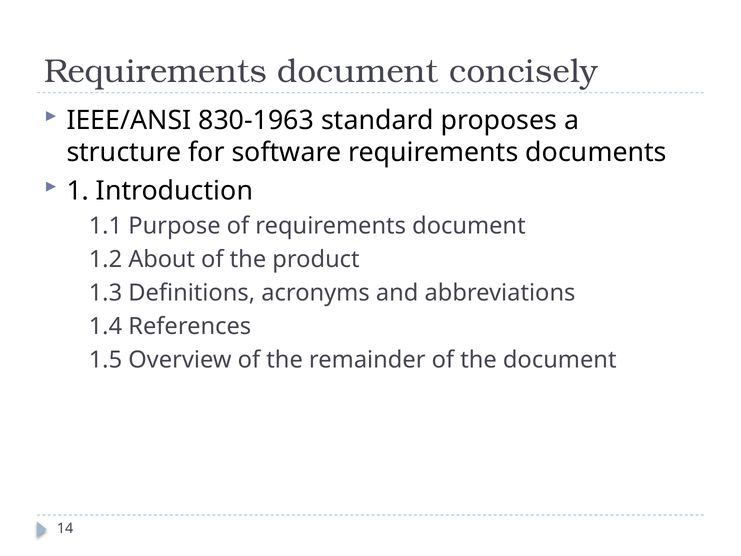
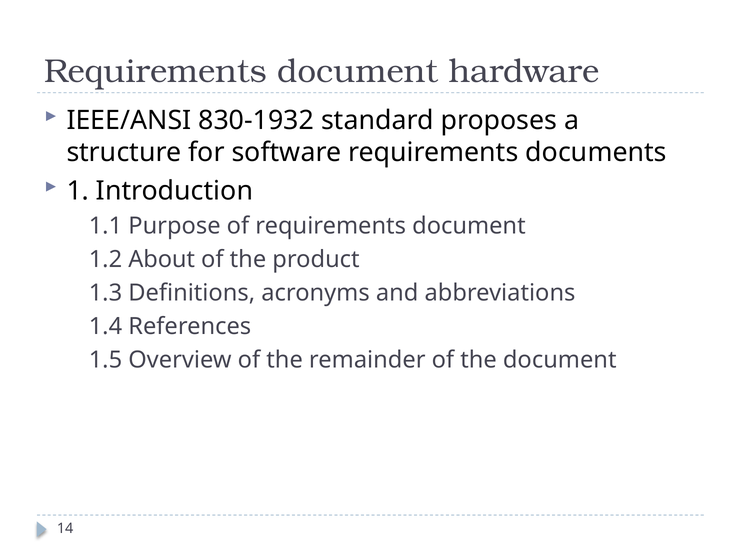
concisely: concisely -> hardware
830-1963: 830-1963 -> 830-1932
